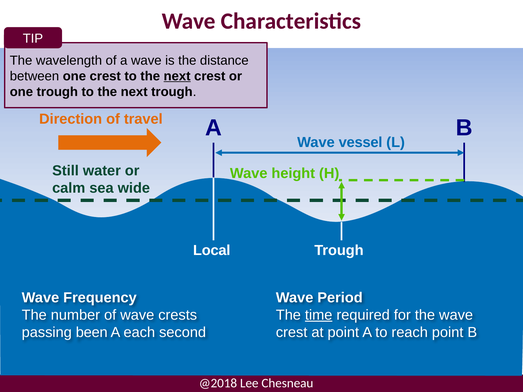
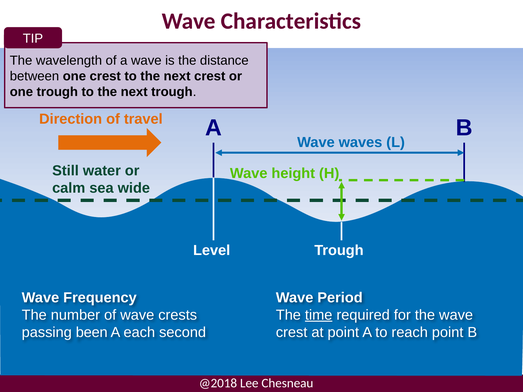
next at (177, 76) underline: present -> none
vessel: vessel -> waves
Local: Local -> Level
